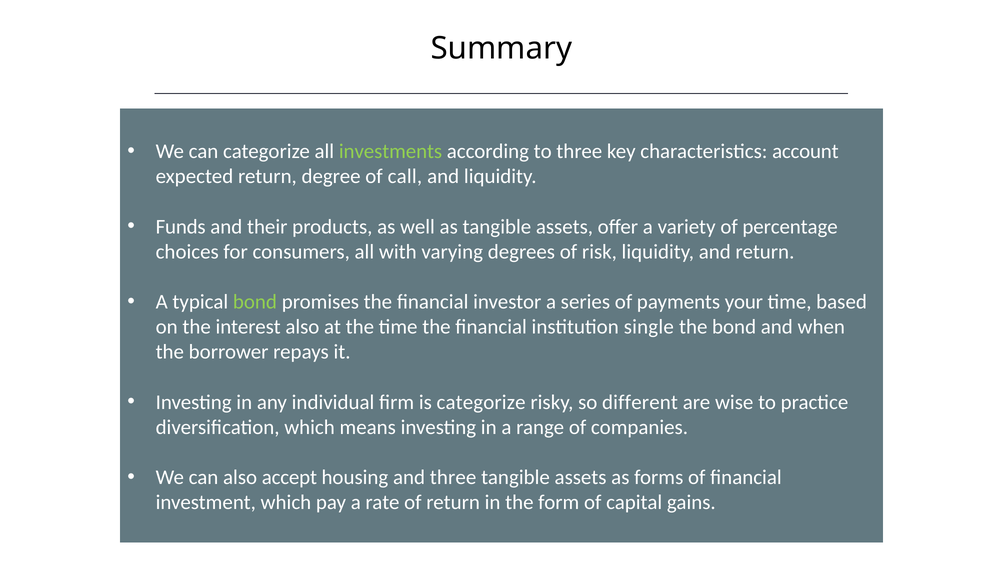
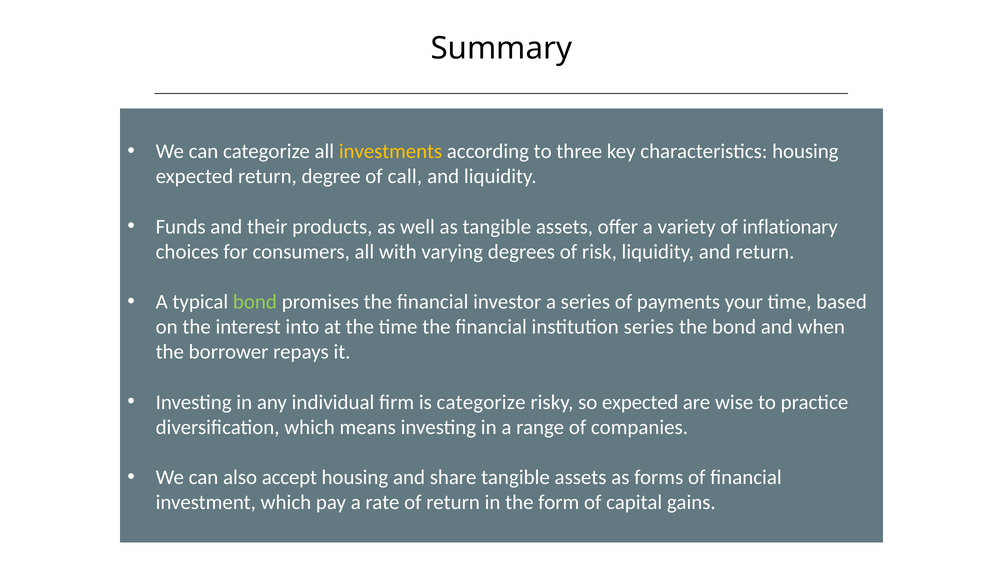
investments colour: light green -> yellow
characteristics account: account -> housing
percentage: percentage -> inflationary
interest also: also -> into
institution single: single -> series
so different: different -> expected
and three: three -> share
